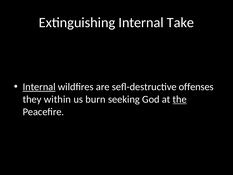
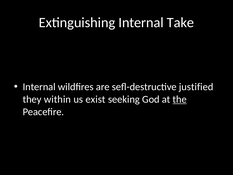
Internal at (39, 87) underline: present -> none
offenses: offenses -> justified
burn: burn -> exist
